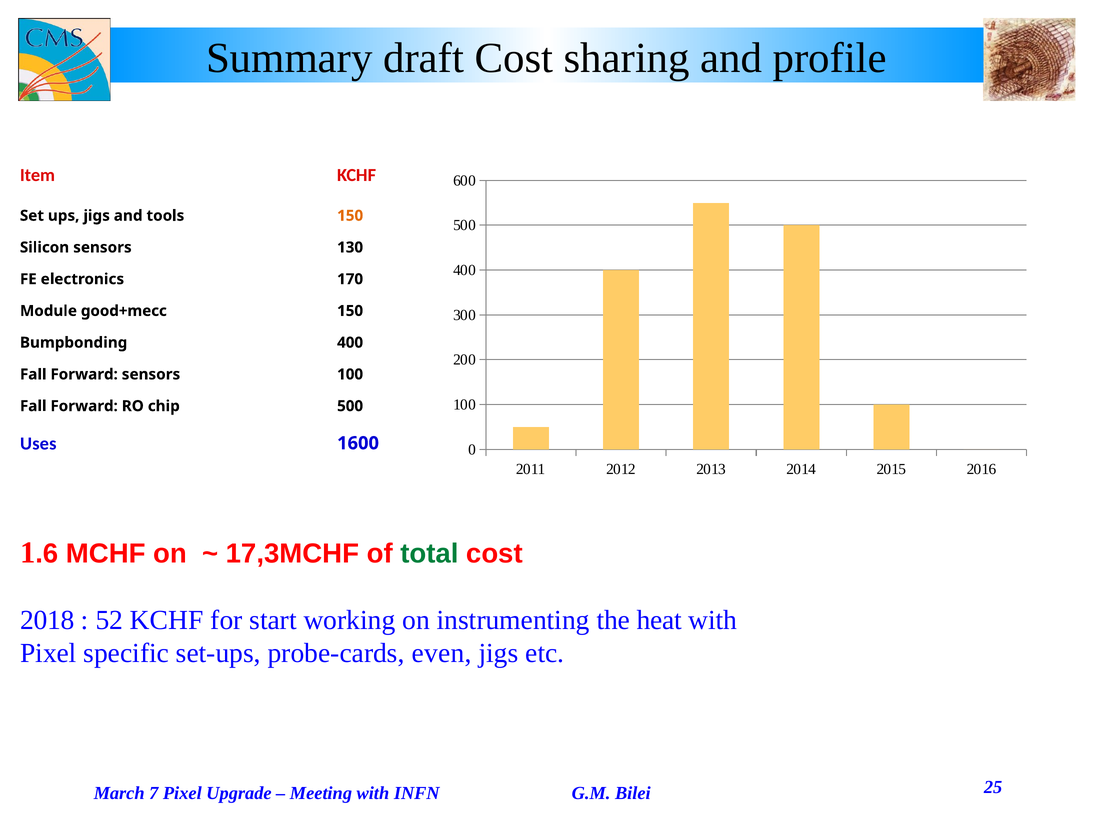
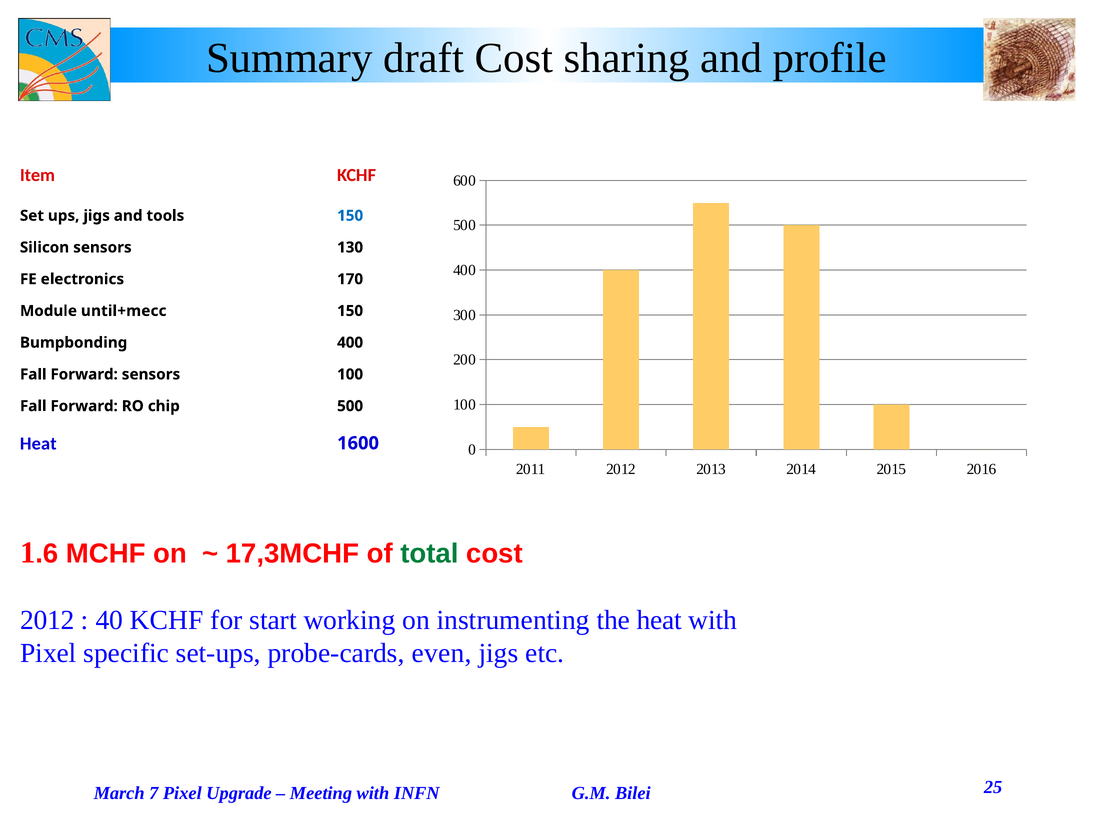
150 at (350, 216) colour: orange -> blue
good+mecc: good+mecc -> until+mecc
Uses at (38, 444): Uses -> Heat
2018 at (47, 620): 2018 -> 2012
52: 52 -> 40
